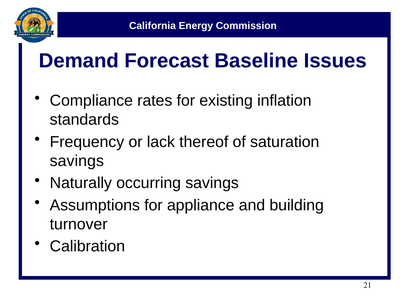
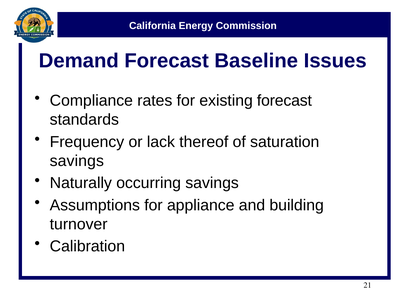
existing inflation: inflation -> forecast
